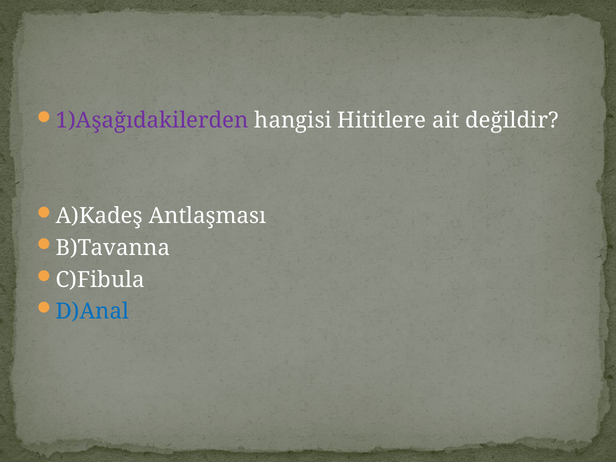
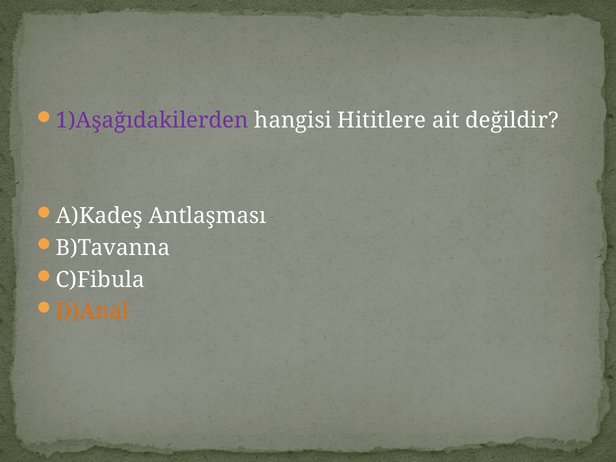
D)Anal colour: blue -> orange
